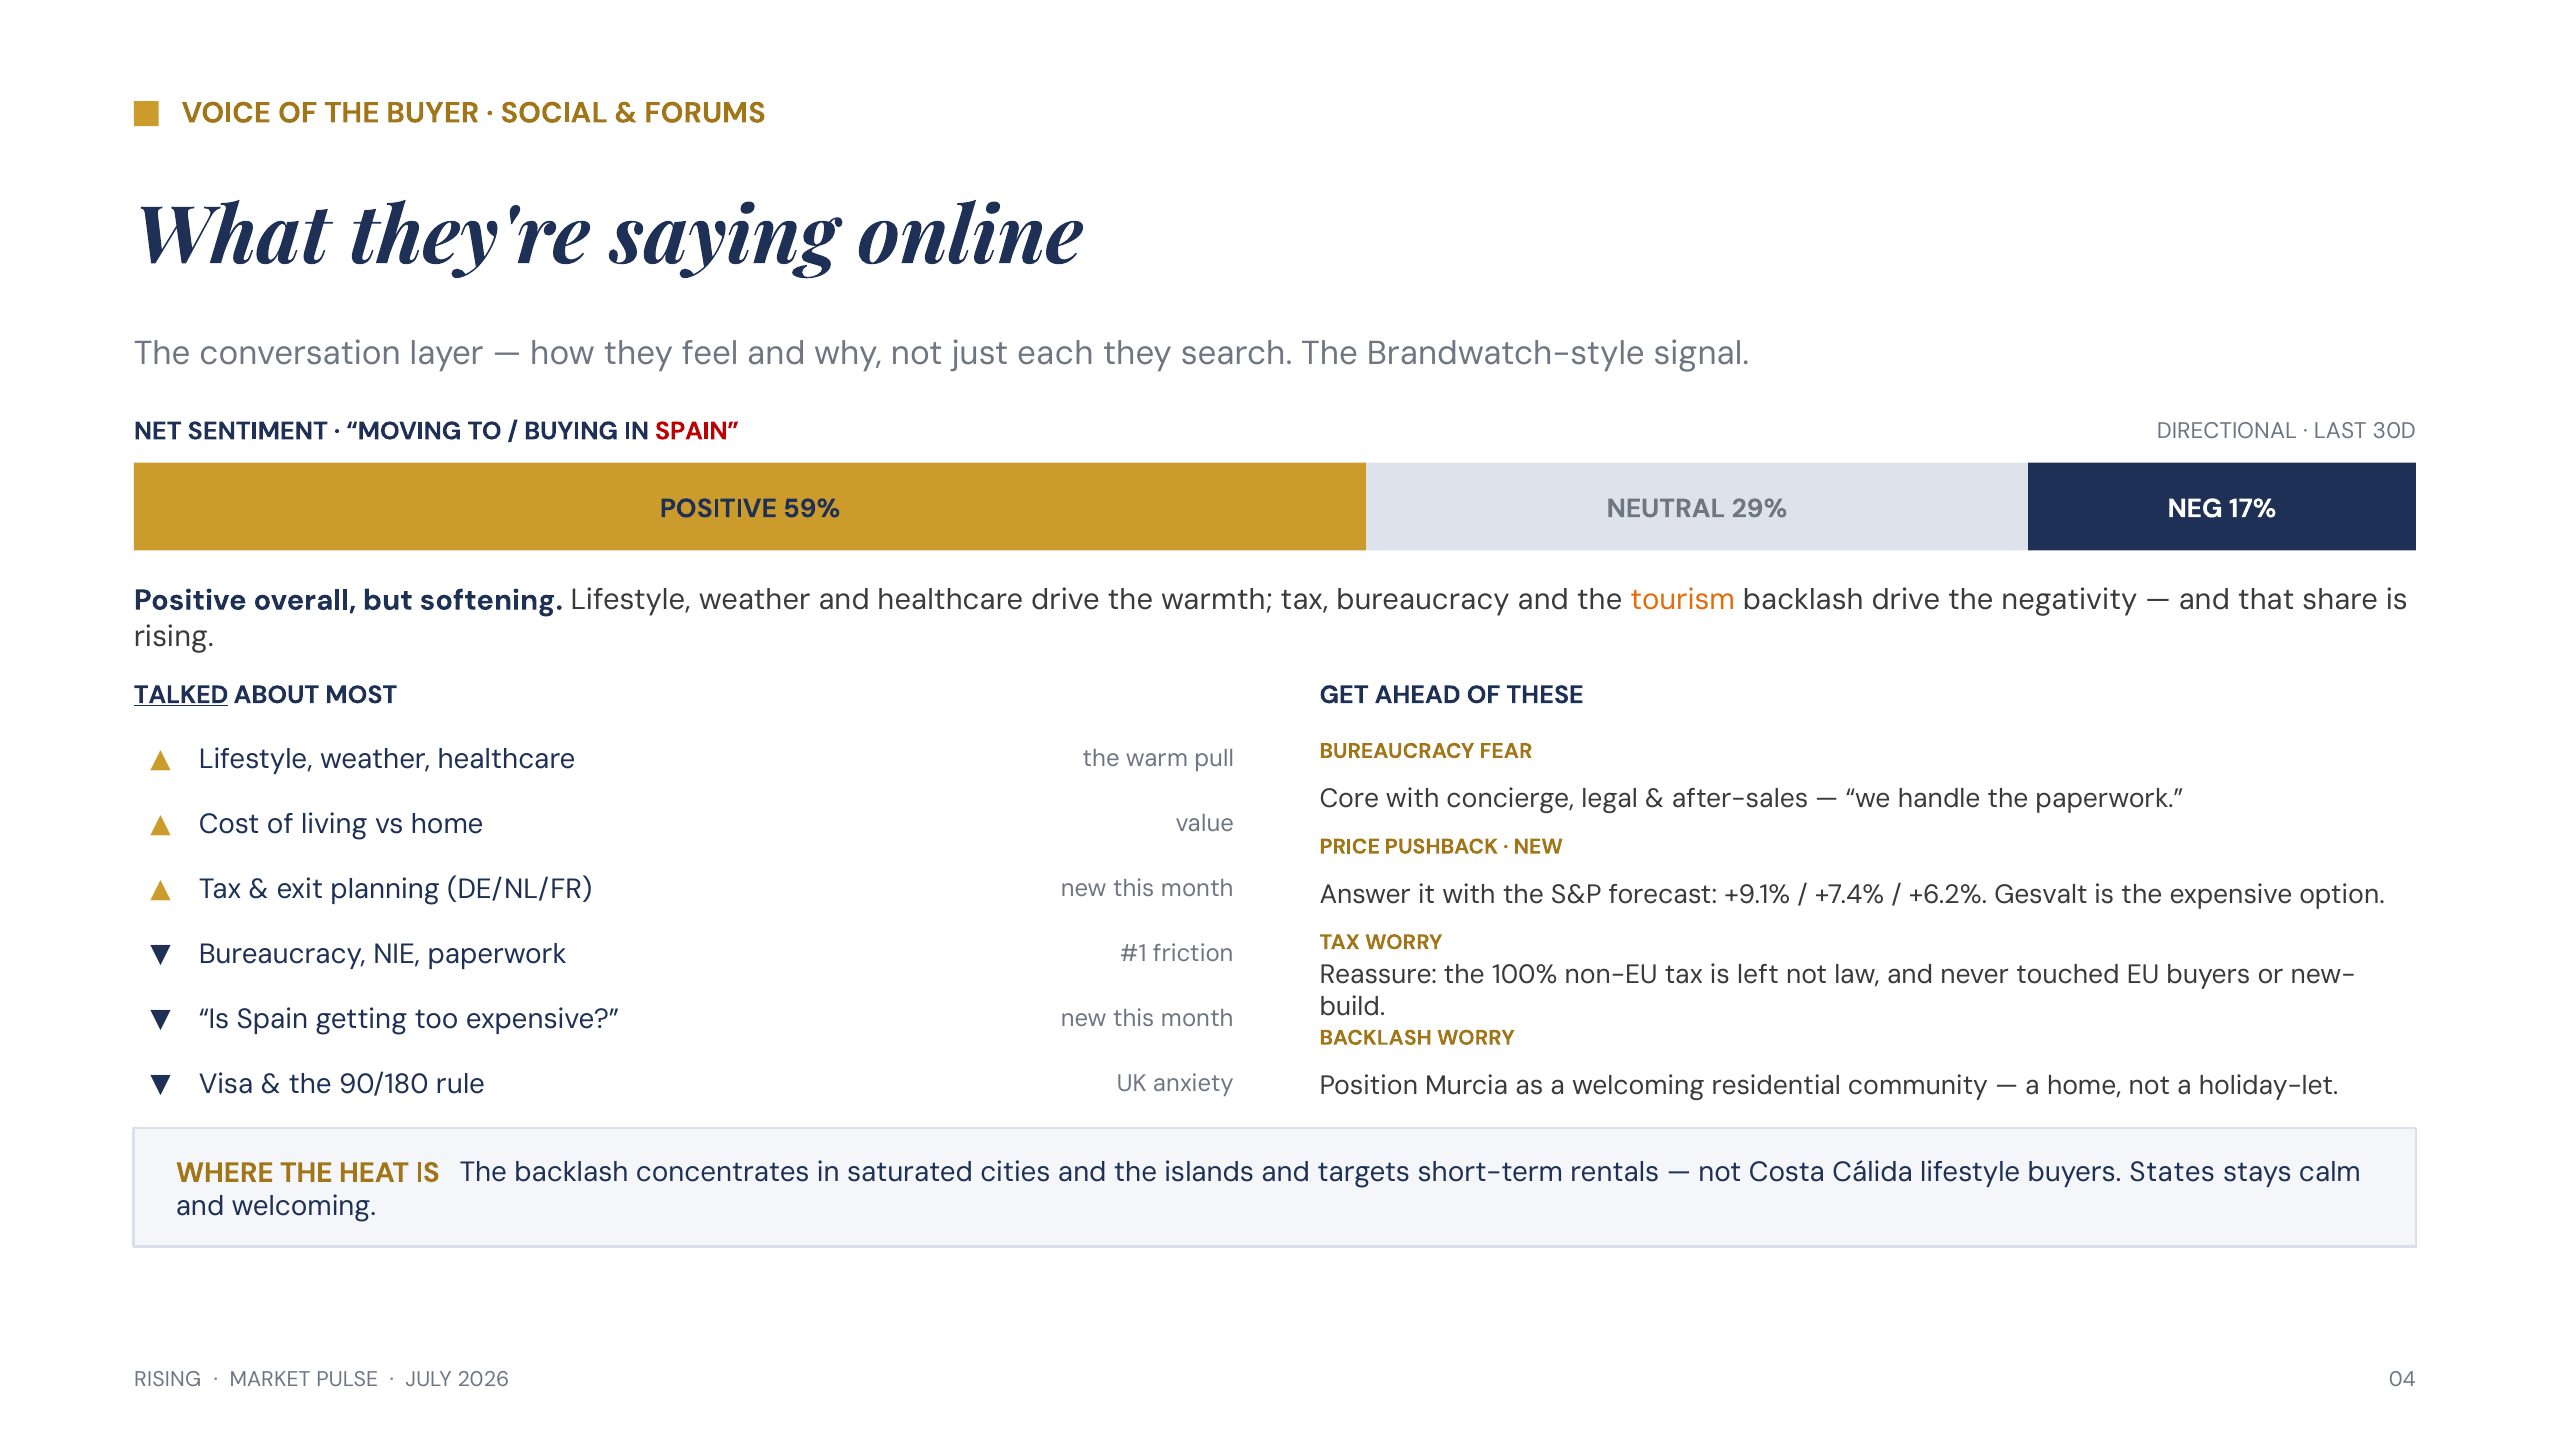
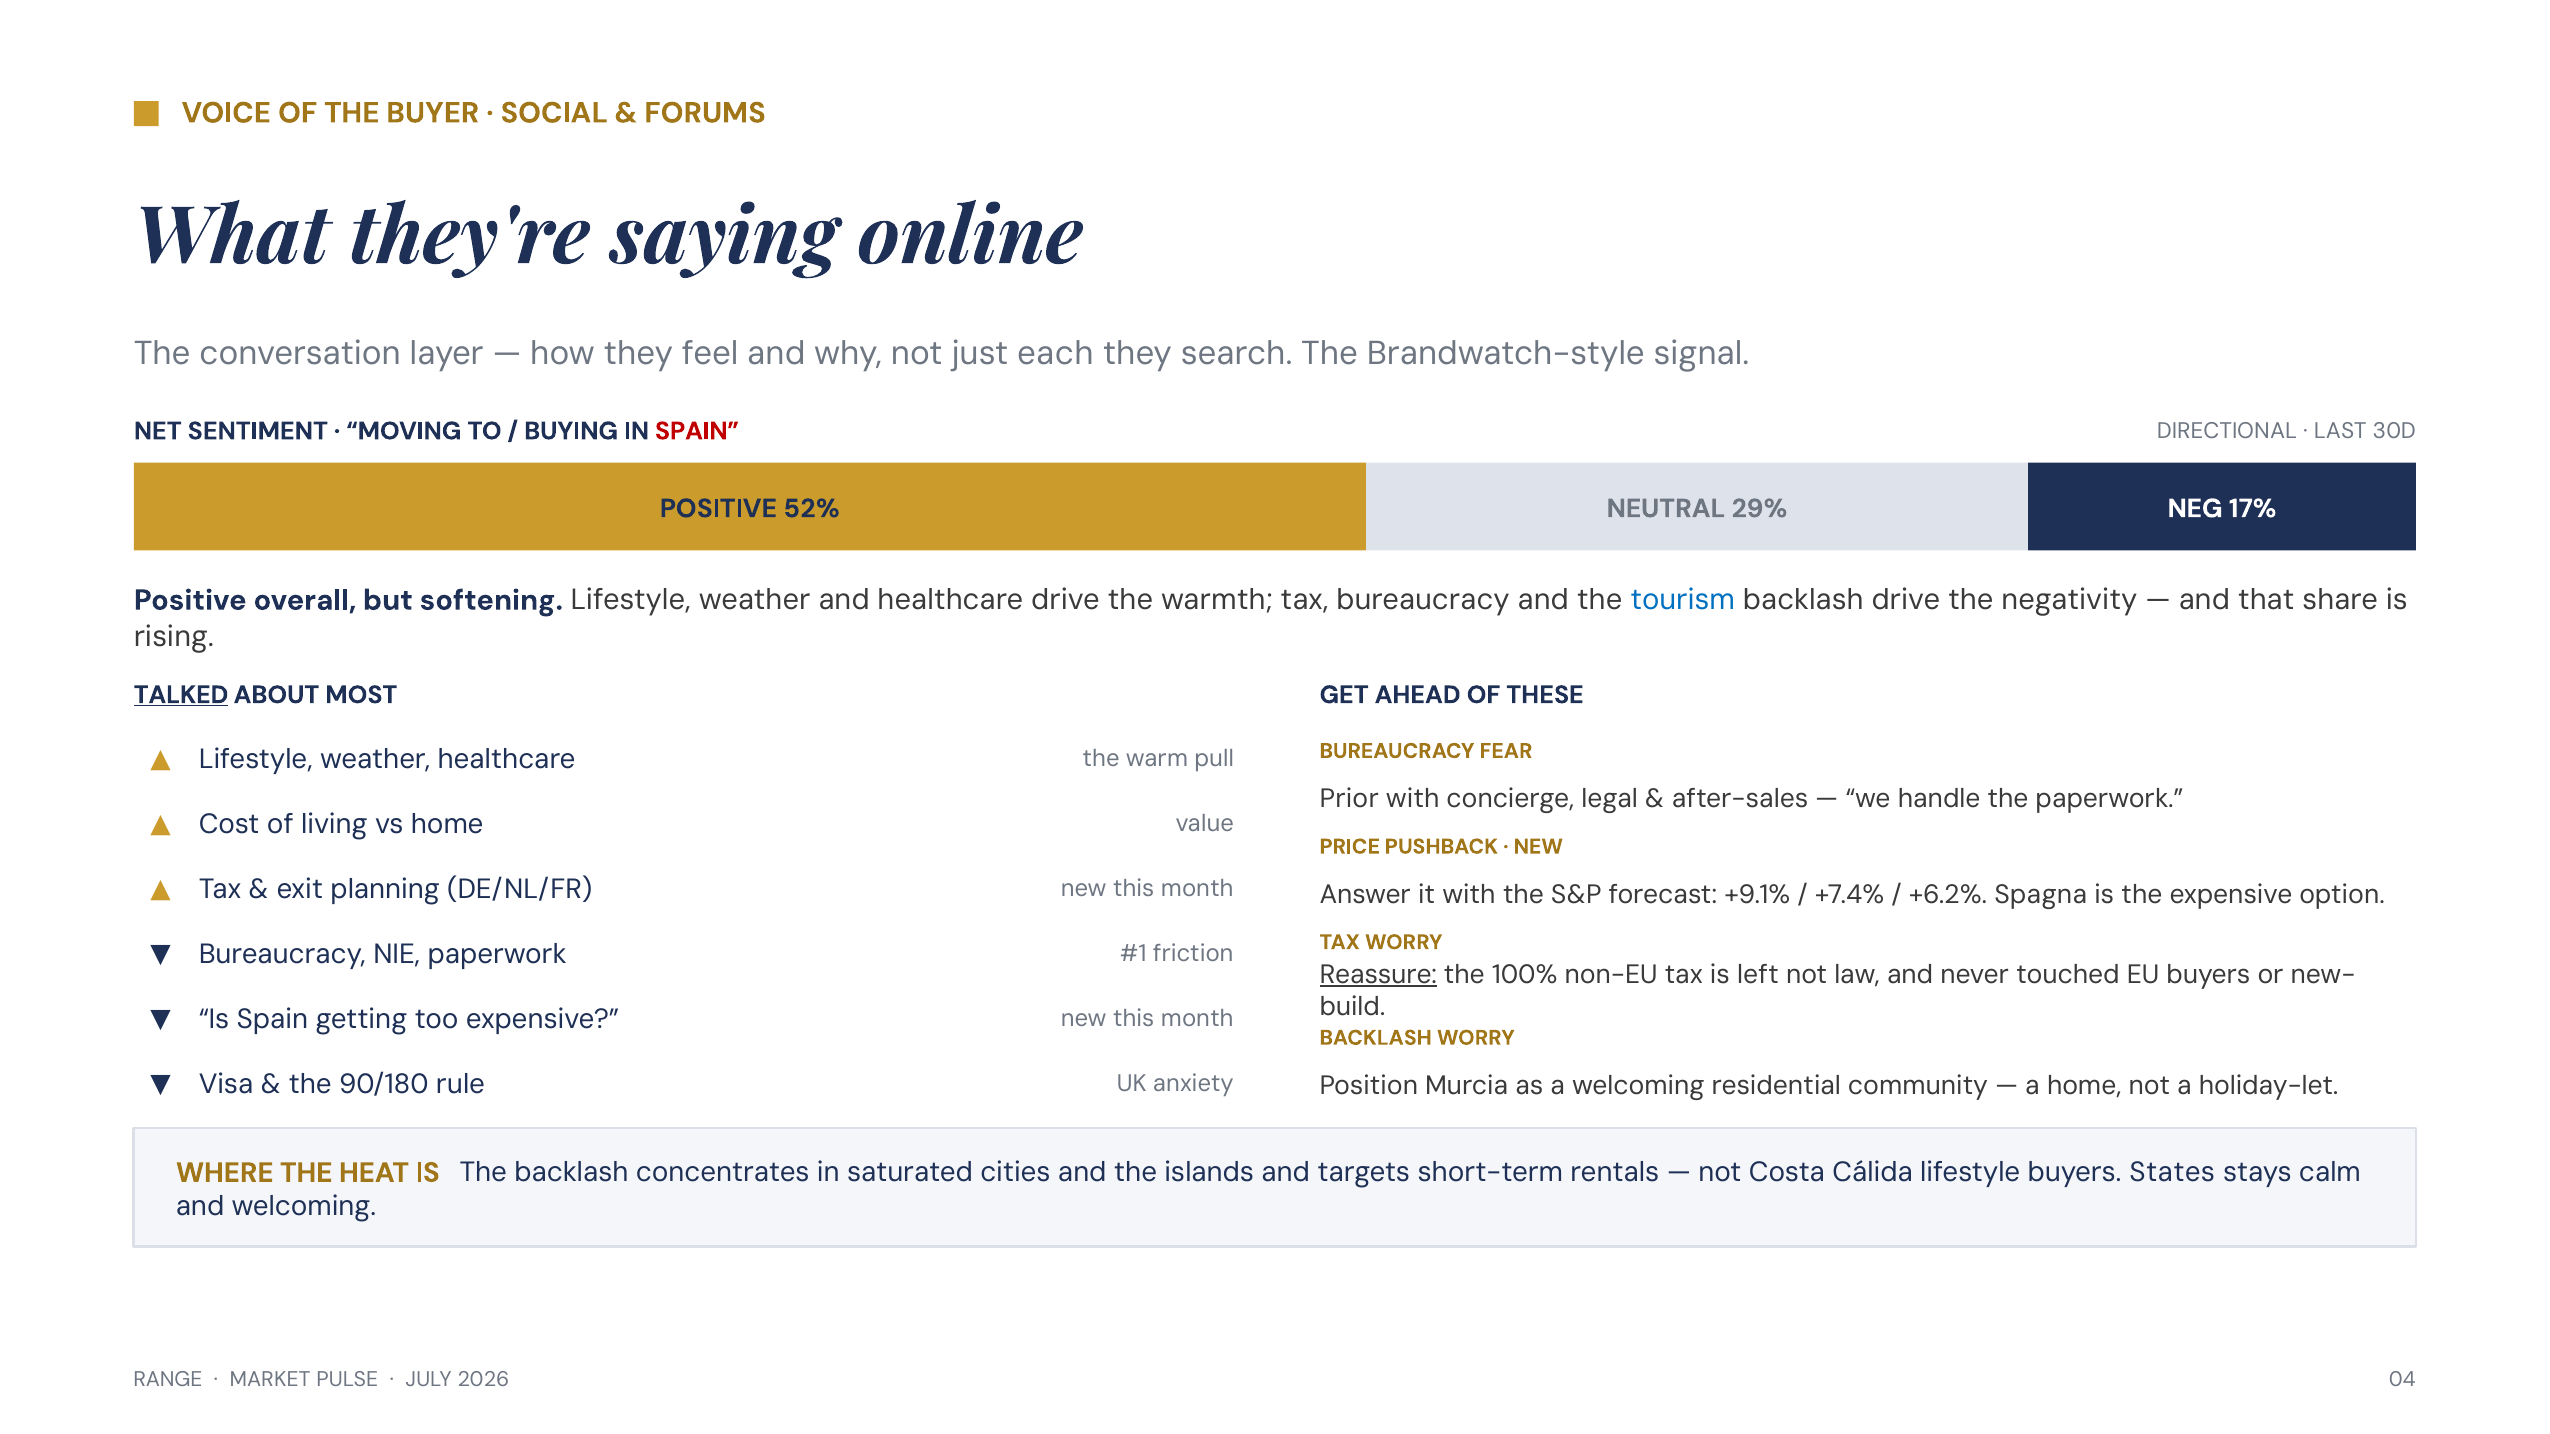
59%: 59% -> 52%
tourism colour: orange -> blue
Core: Core -> Prior
Gesvalt: Gesvalt -> Spagna
Reassure underline: none -> present
RISING at (168, 1380): RISING -> RANGE
